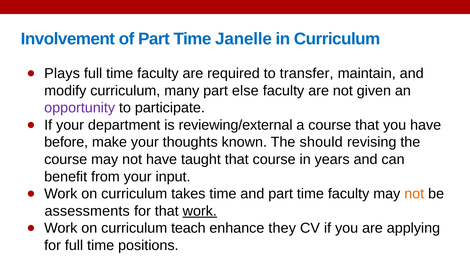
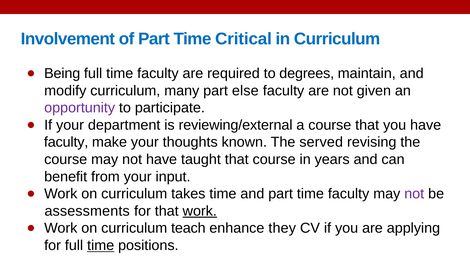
Janelle: Janelle -> Critical
Plays: Plays -> Being
transfer: transfer -> degrees
before at (66, 142): before -> faculty
should: should -> served
not at (414, 194) colour: orange -> purple
time at (101, 246) underline: none -> present
